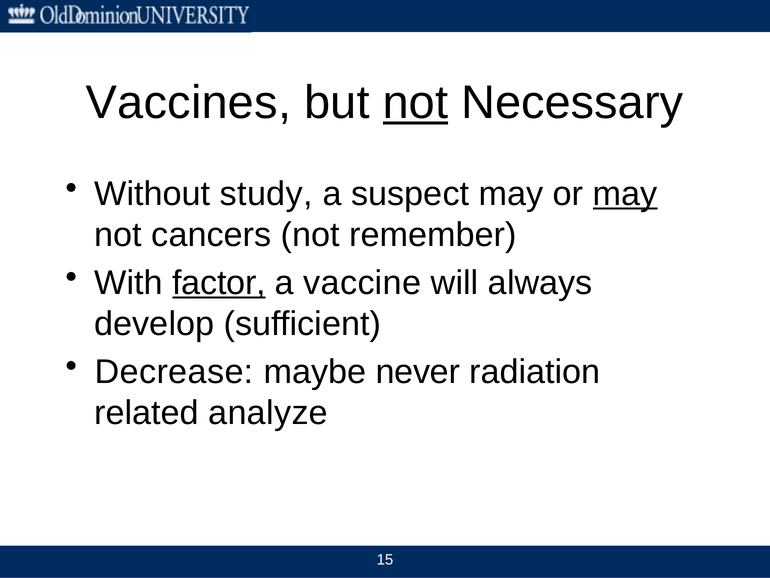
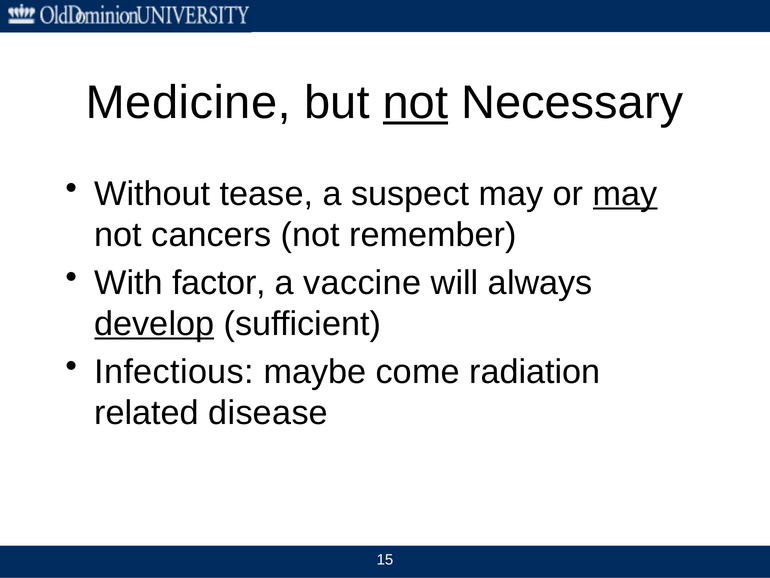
Vaccines: Vaccines -> Medicine
study: study -> tease
factor underline: present -> none
develop underline: none -> present
Decrease: Decrease -> Infectious
never: never -> come
analyze: analyze -> disease
